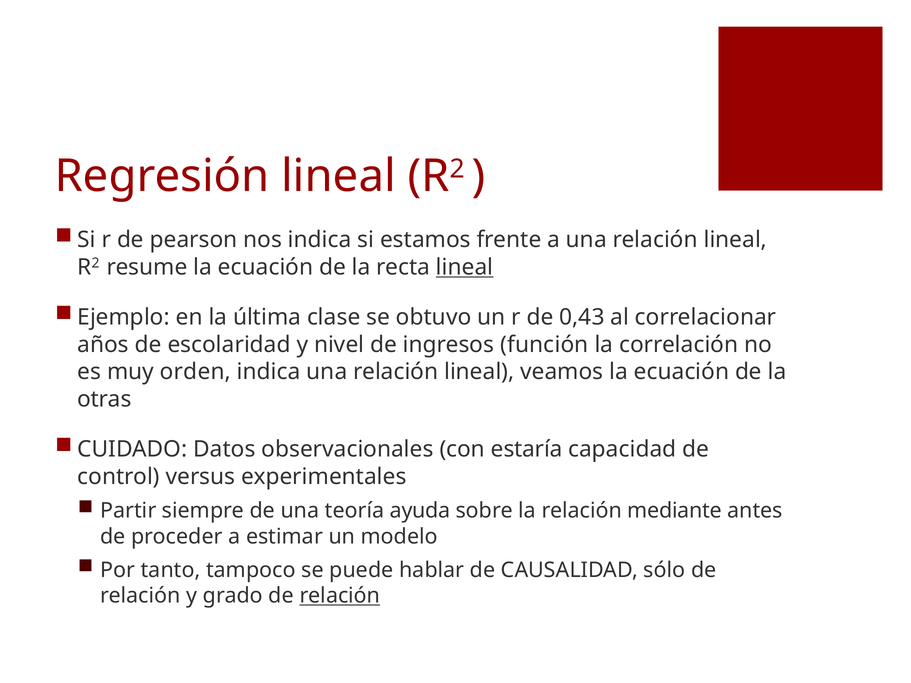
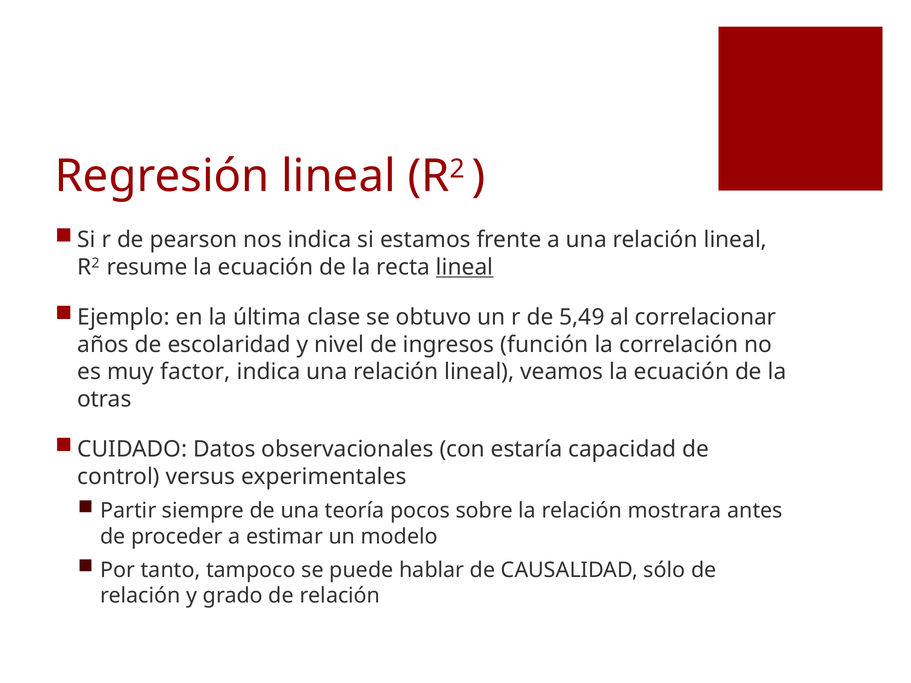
0,43: 0,43 -> 5,49
orden: orden -> factor
ayuda: ayuda -> pocos
mediante: mediante -> mostrara
relación at (340, 596) underline: present -> none
